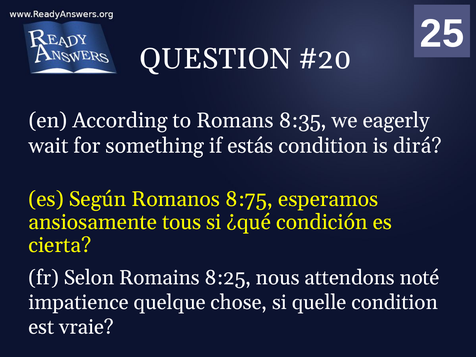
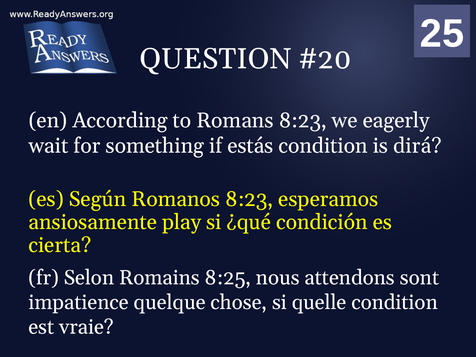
Romans 8:35: 8:35 -> 8:23
Romanos 8:75: 8:75 -> 8:23
tous: tous -> play
noté: noté -> sont
